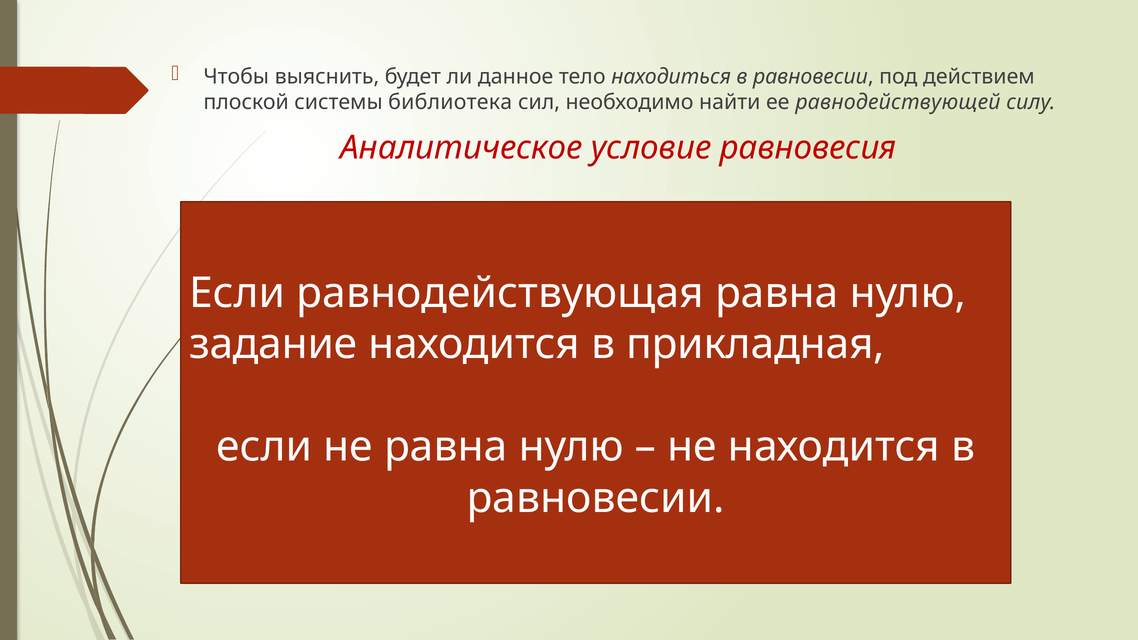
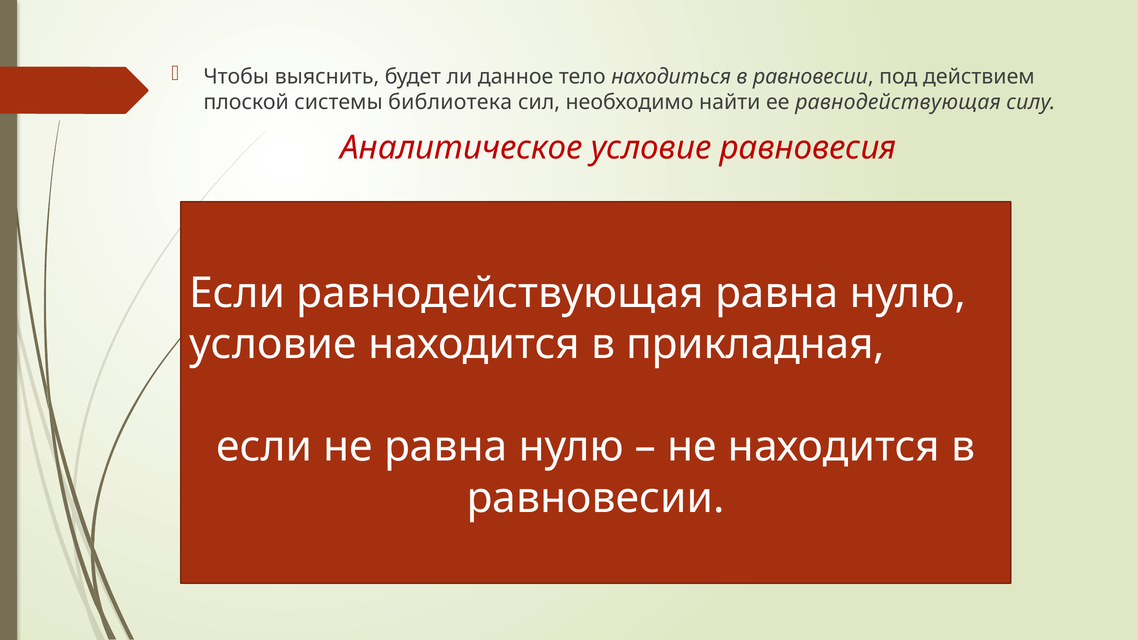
ее равнодействующей: равнодействующей -> равнодействующая
задание at (273, 344): задание -> условие
